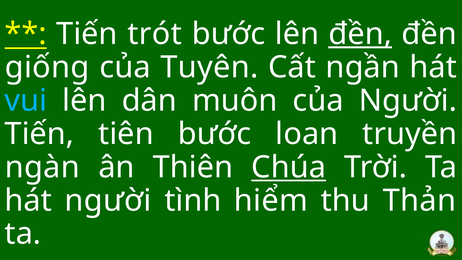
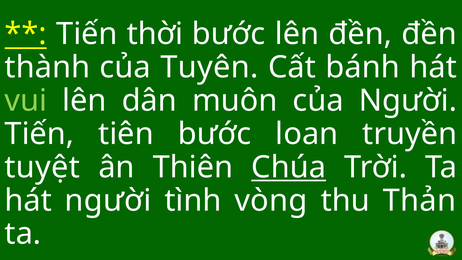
trót: trót -> thời
đền at (360, 34) underline: present -> none
giống: giống -> thành
ngần: ngần -> bánh
vui colour: light blue -> light green
ngàn: ngàn -> tuyệt
hiểm: hiểm -> vòng
